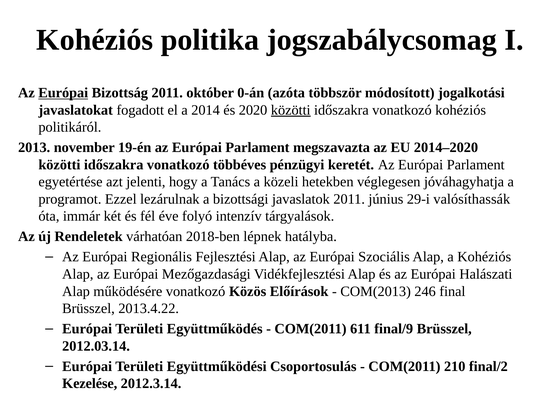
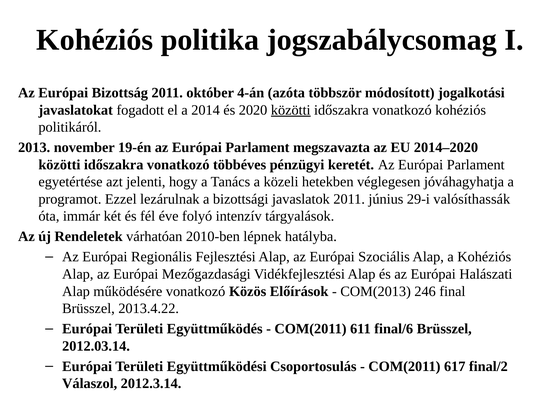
Európai at (63, 93) underline: present -> none
0-án: 0-án -> 4-án
2018-ben: 2018-ben -> 2010-ben
final/9: final/9 -> final/6
210: 210 -> 617
Kezelése: Kezelése -> Válaszol
